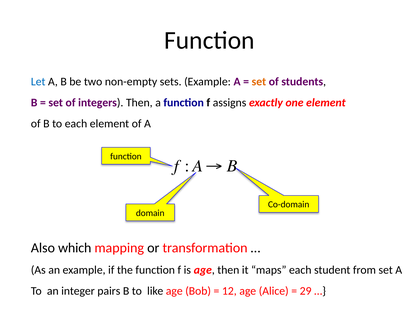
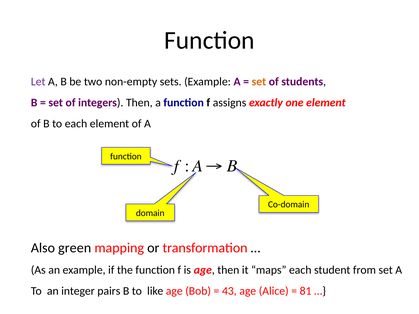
Let colour: blue -> purple
which: which -> green
12: 12 -> 43
29: 29 -> 81
